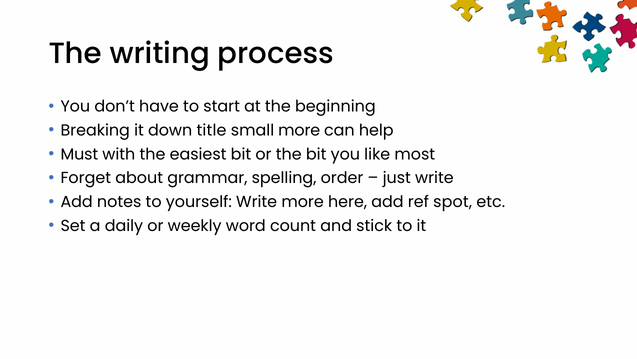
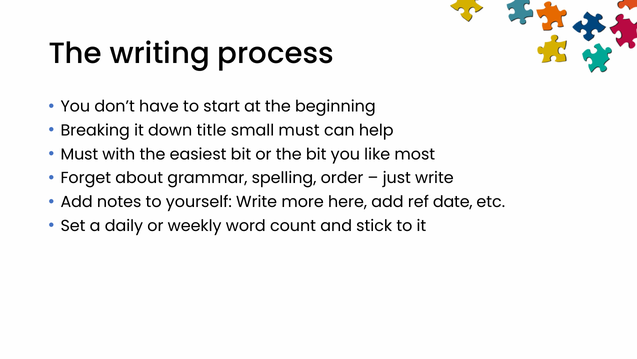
small more: more -> must
spot: spot -> date
